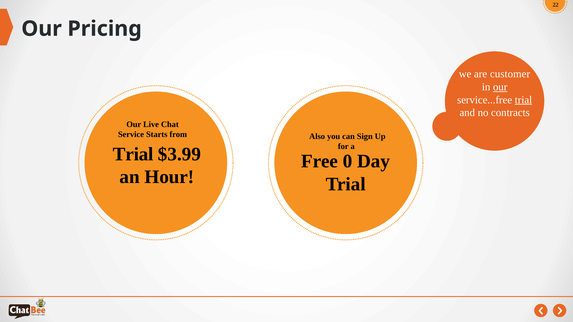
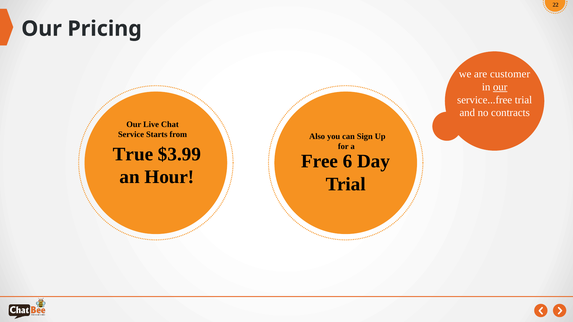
trial at (523, 100) underline: present -> none
Trial at (133, 154): Trial -> True
0: 0 -> 6
